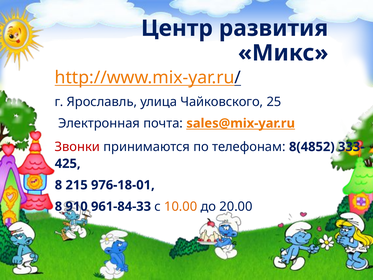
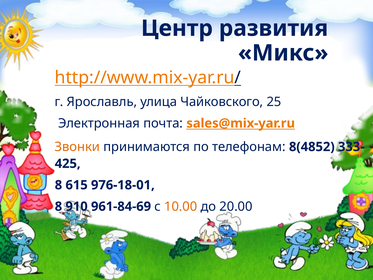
Звонки colour: red -> orange
215: 215 -> 615
961-84-33: 961-84-33 -> 961-84-69
